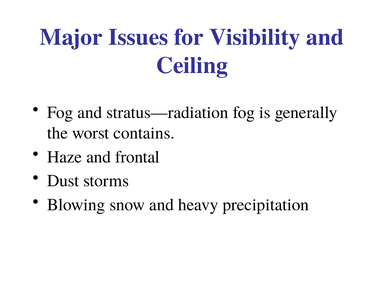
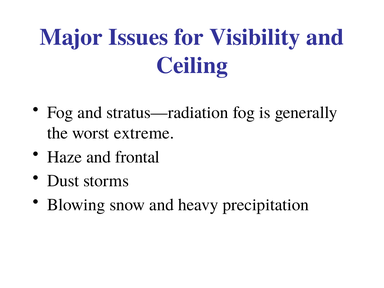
contains: contains -> extreme
